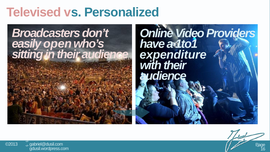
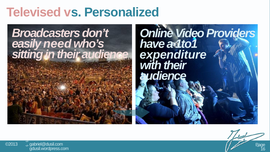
open: open -> need
